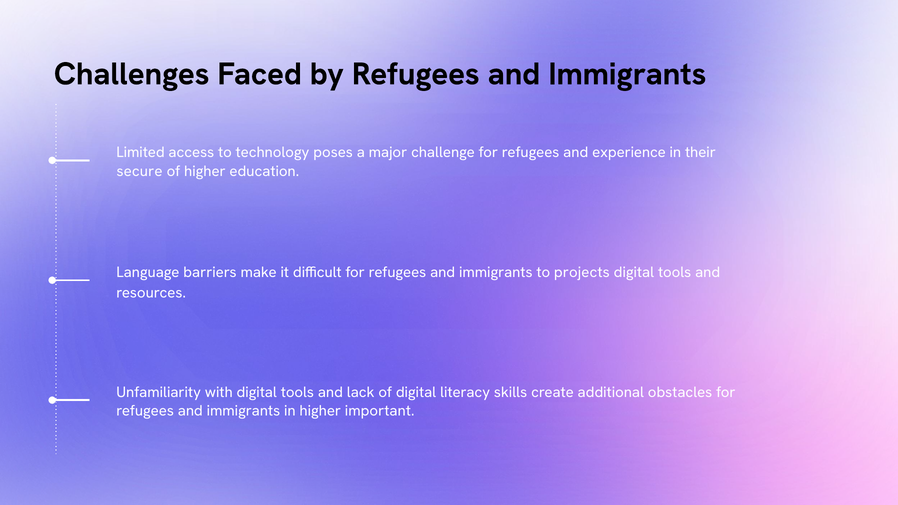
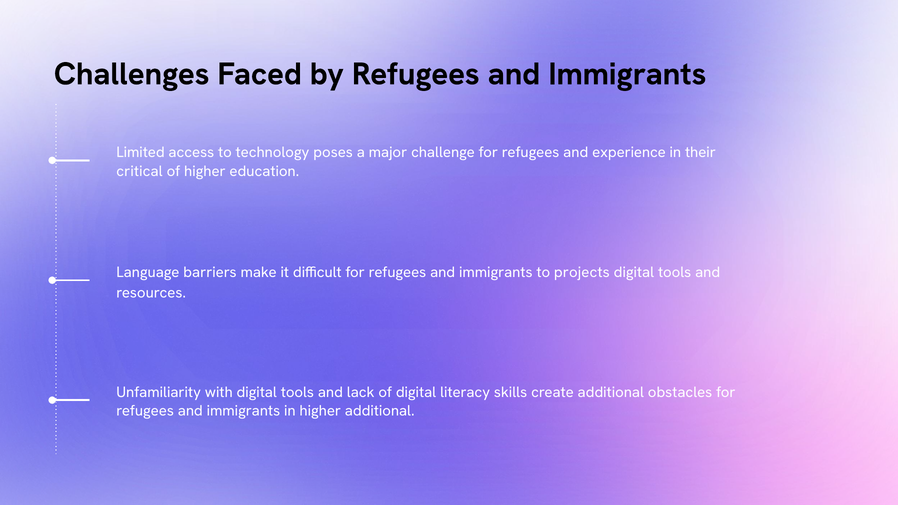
secure: secure -> critical
higher important: important -> additional
